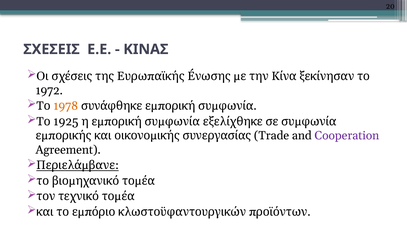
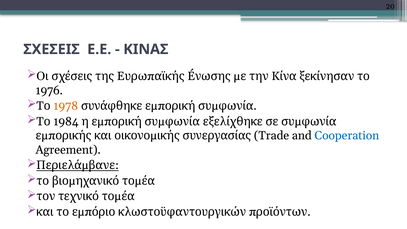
1972: 1972 -> 1976
1925: 1925 -> 1984
Cooperation colour: purple -> blue
